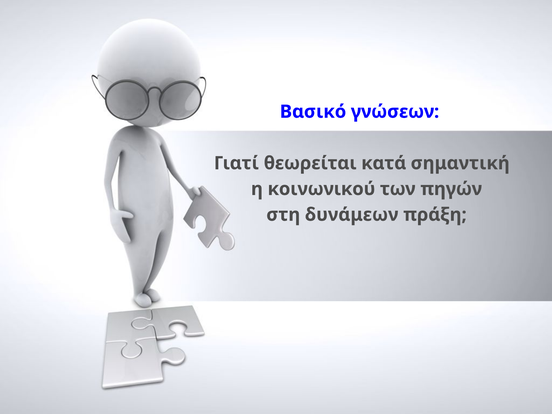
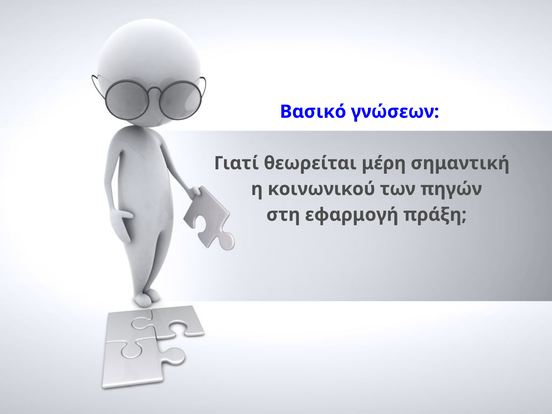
κατά: κατά -> μέρη
δυνάμεων: δυνάμεων -> εφαρμογή
